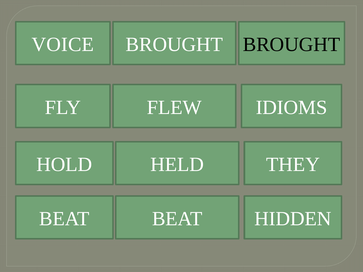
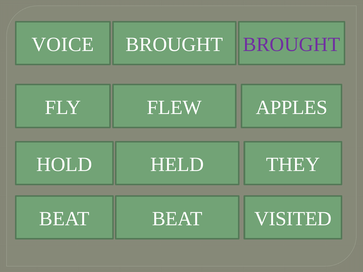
BROUGHT at (292, 45) colour: black -> purple
IDIOMS: IDIOMS -> APPLES
HIDDEN: HIDDEN -> VISITED
